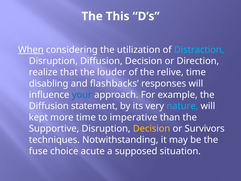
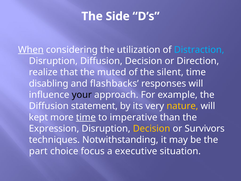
This: This -> Side
louder: louder -> muted
relive: relive -> silent
your colour: blue -> black
nature colour: light blue -> yellow
time at (86, 117) underline: none -> present
Supportive: Supportive -> Expression
fuse: fuse -> part
acute: acute -> focus
supposed: supposed -> executive
